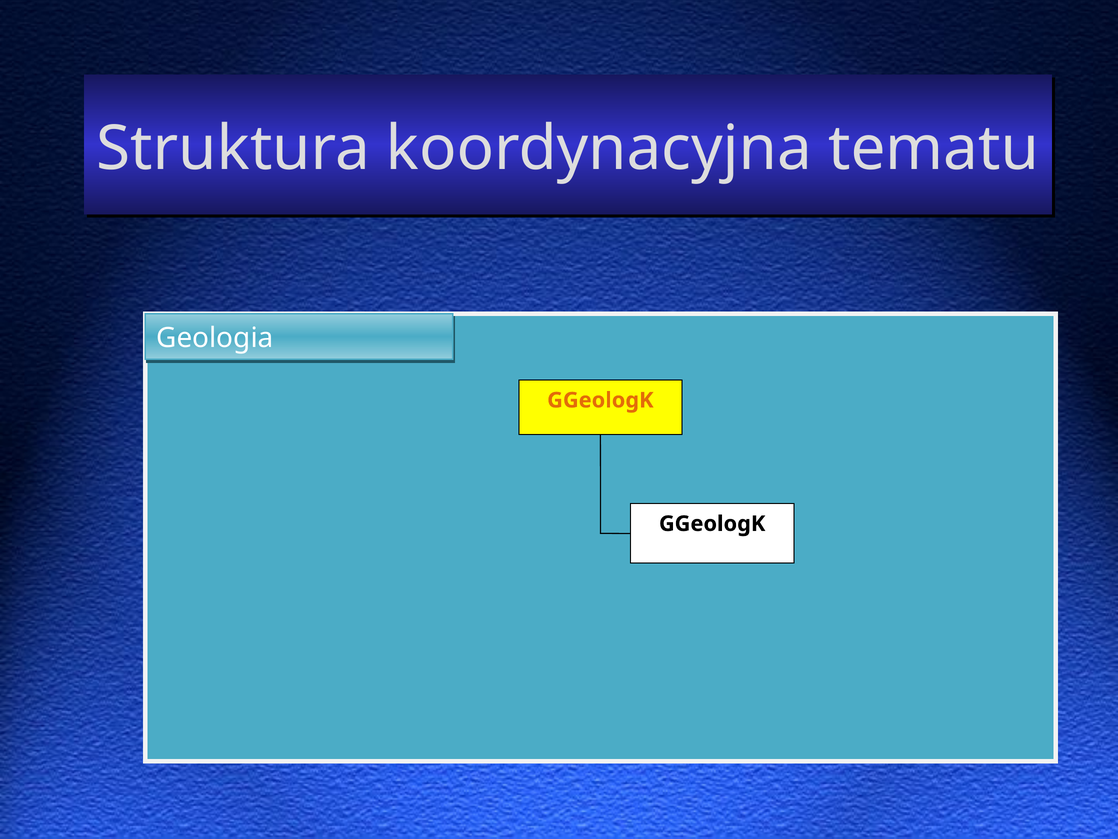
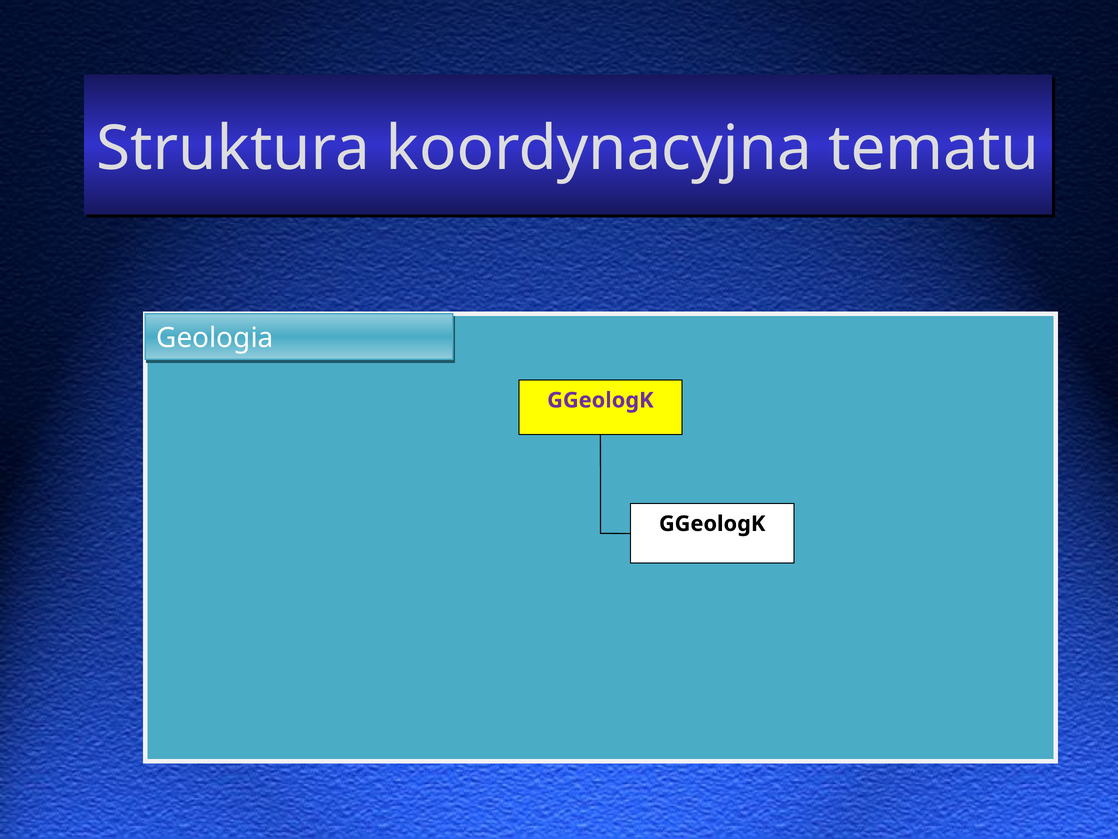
GGeologK at (600, 400) colour: orange -> purple
